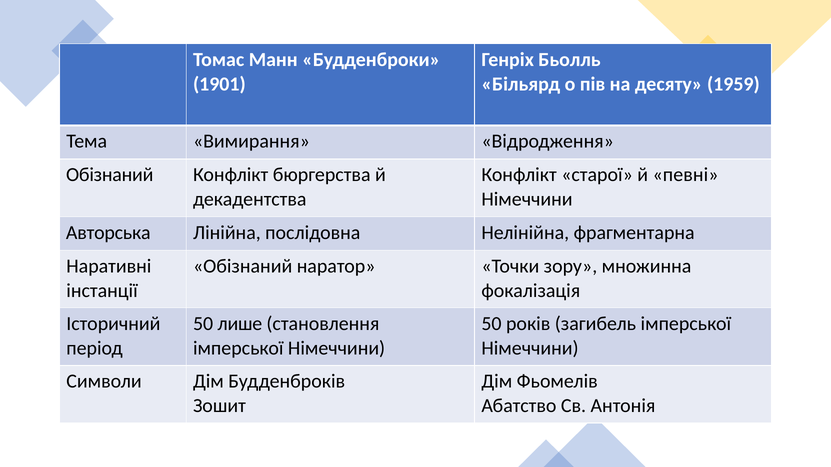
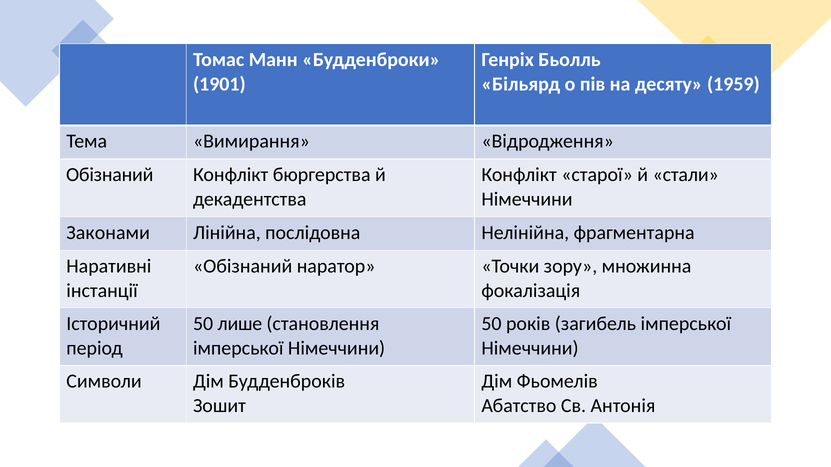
певні: певні -> стали
Авторська: Авторська -> Законами
